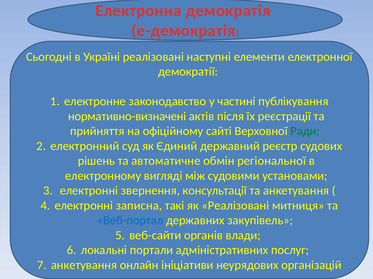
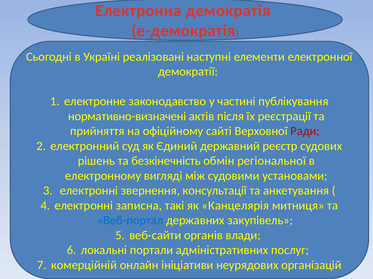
Ради colour: green -> red
автоматичне: автоматичне -> безкінечність
як Реалізовані: Реалізовані -> Канцелярія
анкетування at (84, 266): анкетування -> комерційній
